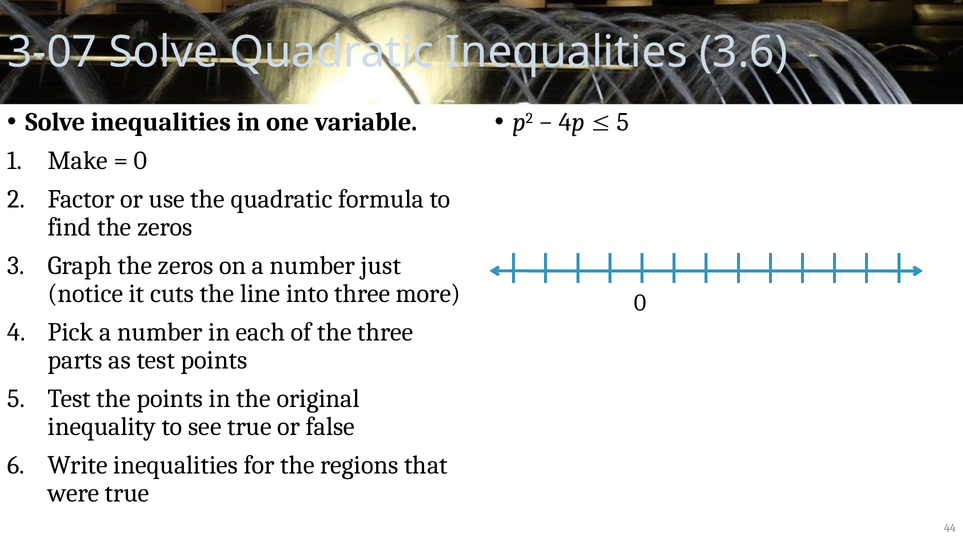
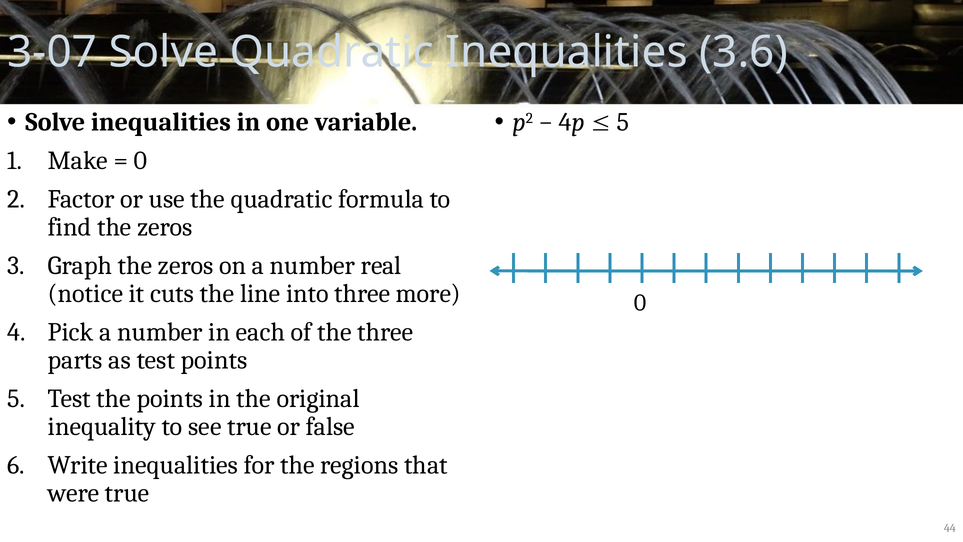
just: just -> real
